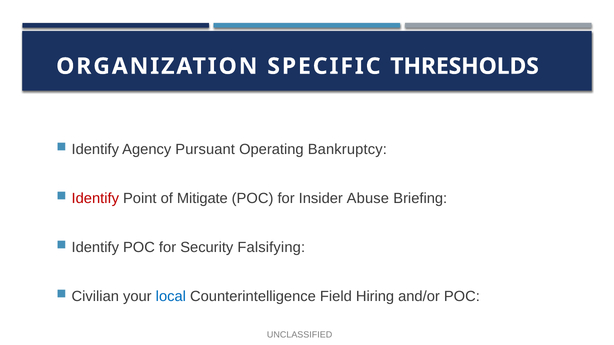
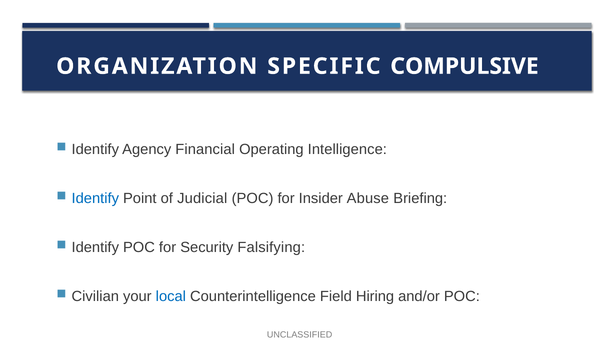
THRESHOLDS: THRESHOLDS -> COMPULSIVE
Pursuant: Pursuant -> Financial
Bankruptcy: Bankruptcy -> Intelligence
Identify at (95, 199) colour: red -> blue
Mitigate: Mitigate -> Judicial
